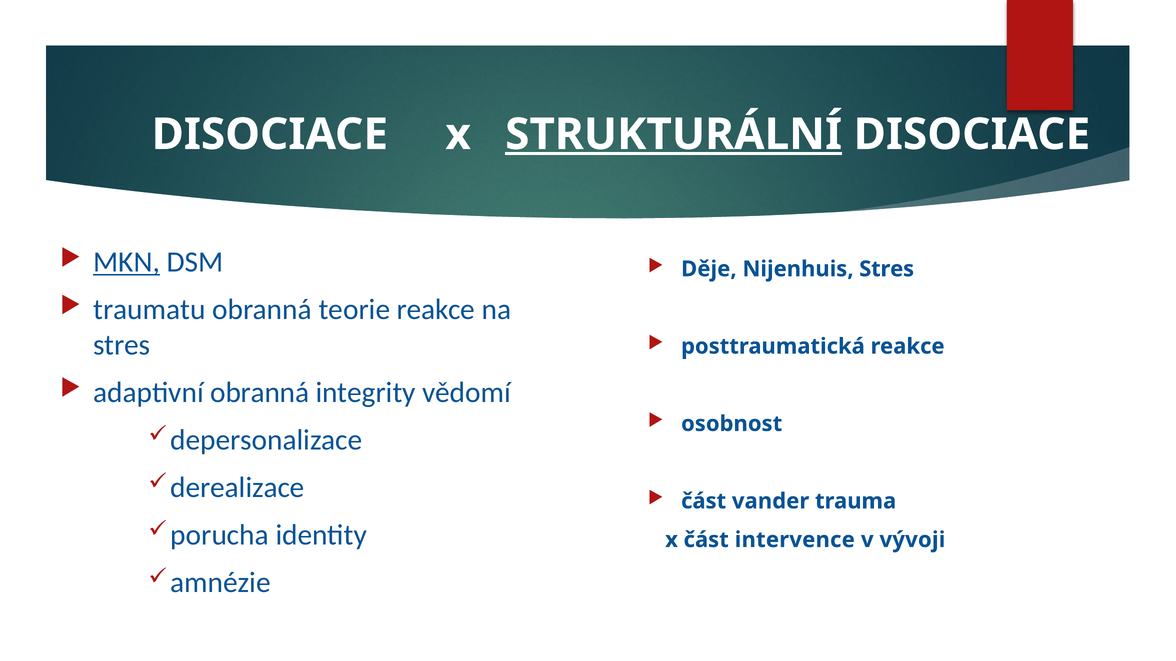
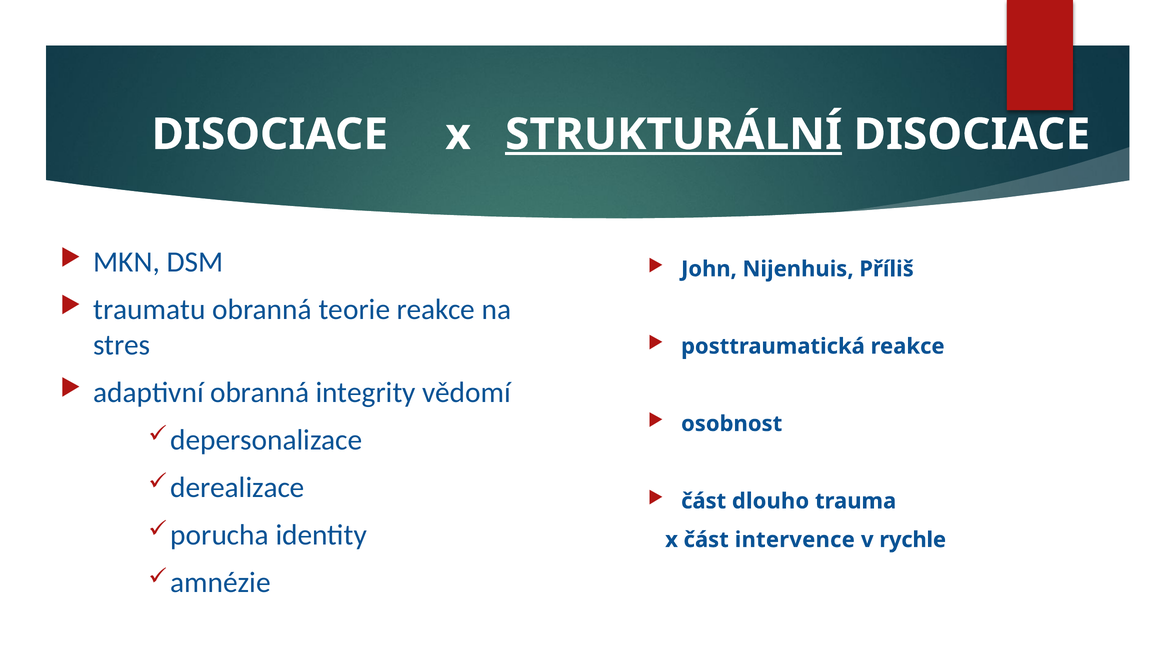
MKN underline: present -> none
Děje: Děje -> John
Nijenhuis Stres: Stres -> Příliš
vander: vander -> dlouho
vývoji: vývoji -> rychle
